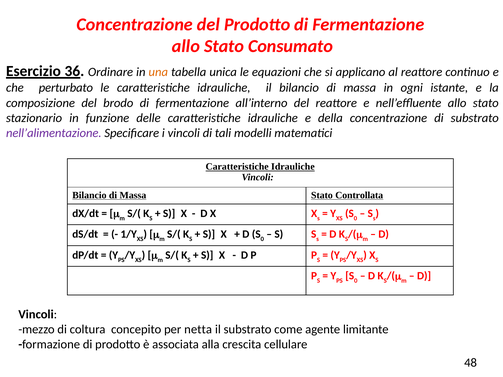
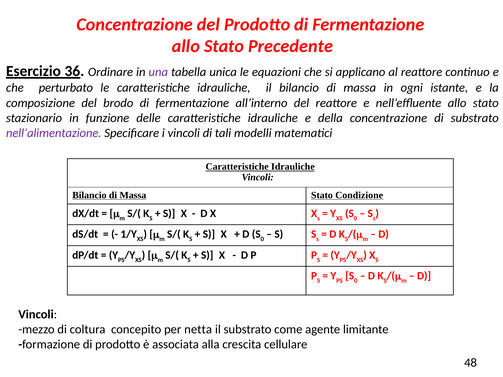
Consumato: Consumato -> Precedente
una colour: orange -> purple
Controllata: Controllata -> Condizione
